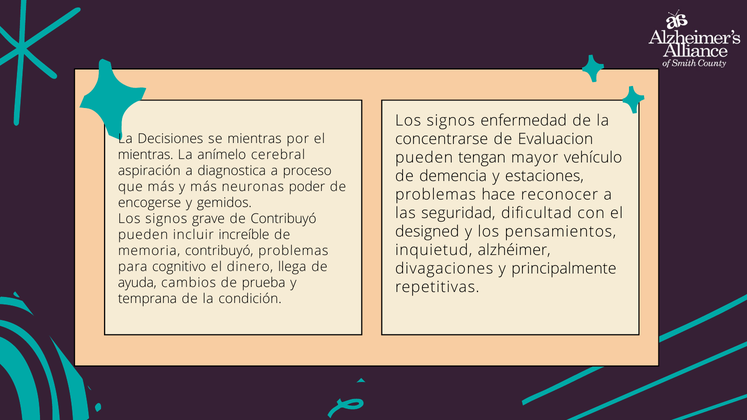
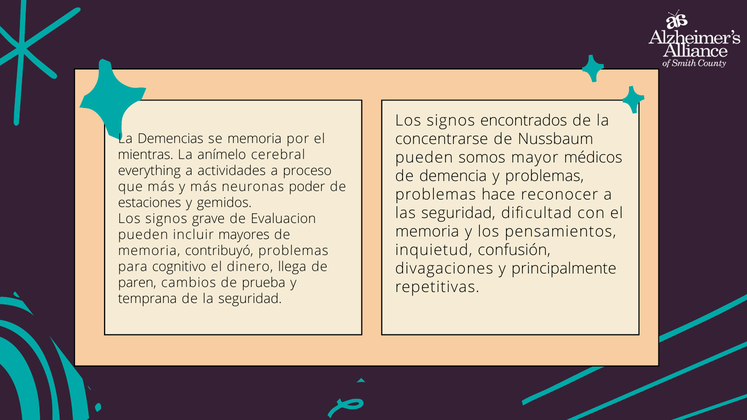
enfermedad: enfermedad -> encontrados
Evaluacion: Evaluacion -> Nussbaum
Decisiones: Decisiones -> Demencias
se mientras: mientras -> memoria
tengan: tengan -> somos
vehículo: vehículo -> médicos
aspiración: aspiración -> everything
diagnostica: diagnostica -> actividades
y estaciones: estaciones -> problemas
encogerse: encogerse -> estaciones
de Contribuyó: Contribuyó -> Evaluacion
designed at (427, 232): designed -> memoria
increíble: increíble -> mayores
alzhéimer: alzhéimer -> confusión
ayuda: ayuda -> paren
la condición: condición -> seguridad
